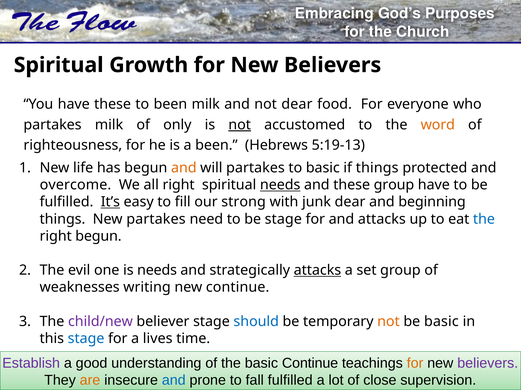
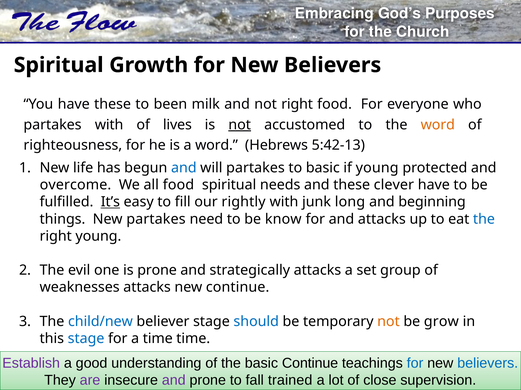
not dear: dear -> right
partakes milk: milk -> with
only: only -> lives
a been: been -> word
5:19-13: 5:19-13 -> 5:42-13
and at (184, 168) colour: orange -> blue
if things: things -> young
all right: right -> food
needs at (280, 185) underline: present -> none
these group: group -> clever
strong: strong -> rightly
junk dear: dear -> long
be stage: stage -> know
right begun: begun -> young
is needs: needs -> prone
attacks at (317, 271) underline: present -> none
weaknesses writing: writing -> attacks
child/new colour: purple -> blue
be basic: basic -> grow
a lives: lives -> time
for at (415, 364) colour: orange -> blue
believers at (488, 364) colour: purple -> blue
are colour: orange -> purple
and at (174, 381) colour: blue -> purple
fall fulfilled: fulfilled -> trained
